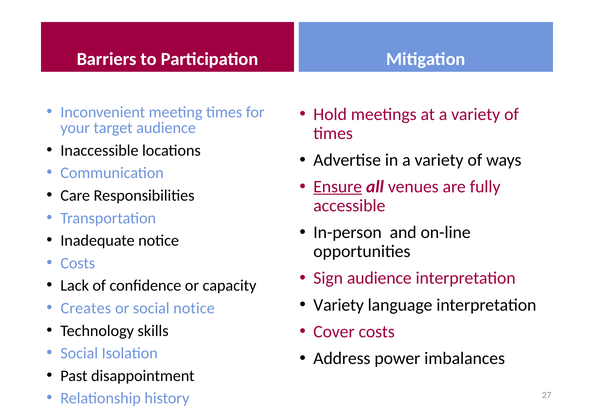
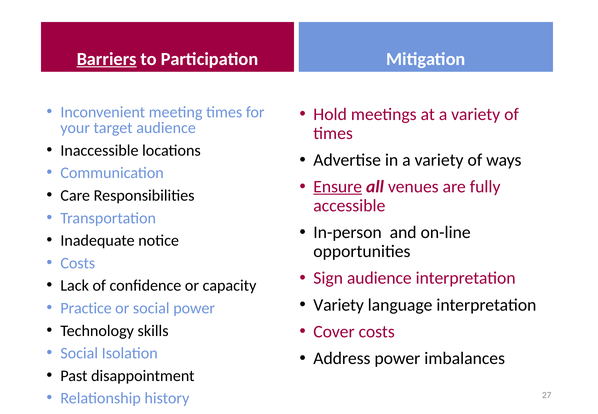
Barriers underline: none -> present
Creates: Creates -> Practice
social notice: notice -> power
